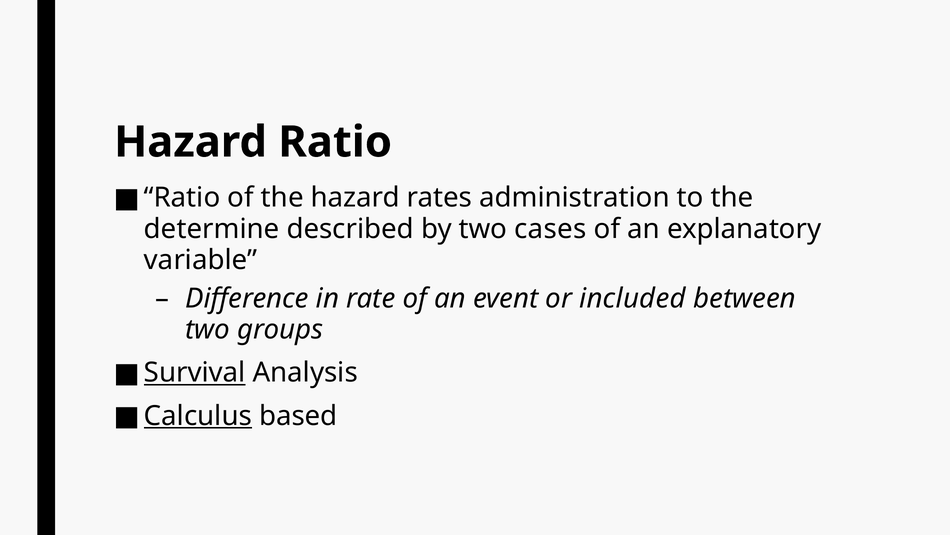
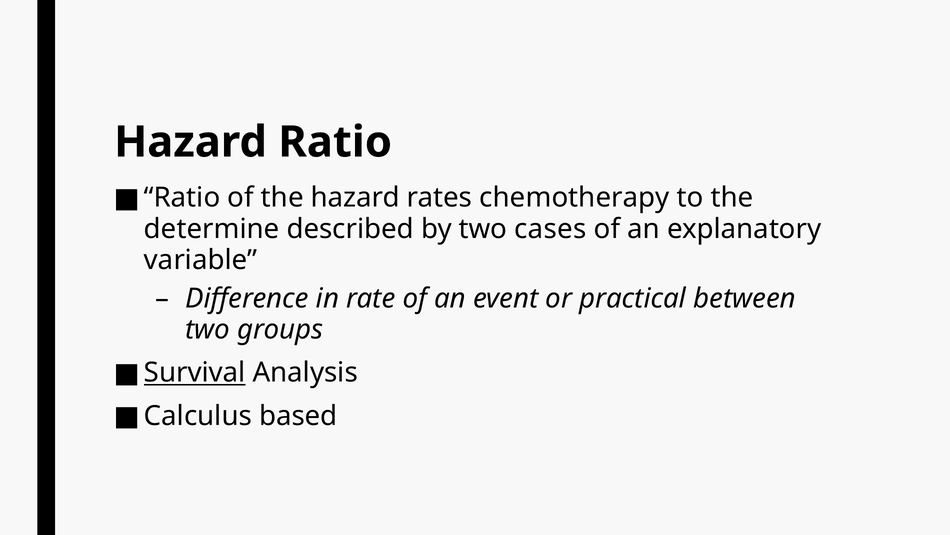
administration: administration -> chemotherapy
included: included -> practical
Calculus underline: present -> none
